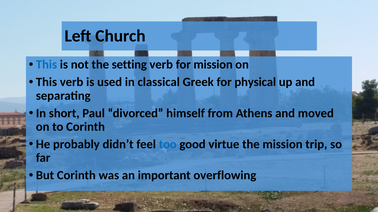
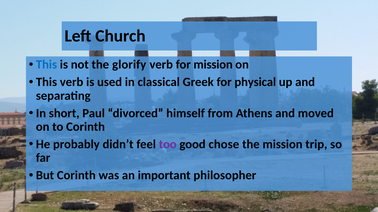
setting: setting -> glorify
too colour: blue -> purple
virtue: virtue -> chose
overflowing: overflowing -> philosopher
